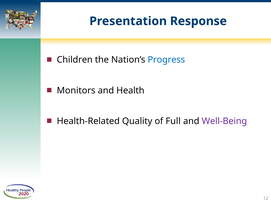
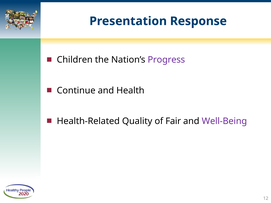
Progress colour: blue -> purple
Monitors: Monitors -> Continue
Full: Full -> Fair
